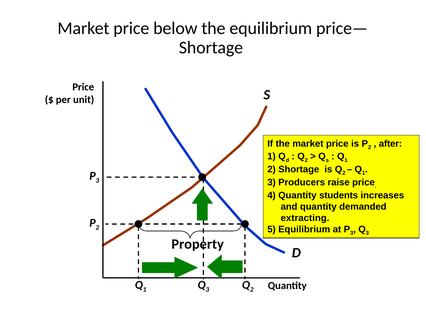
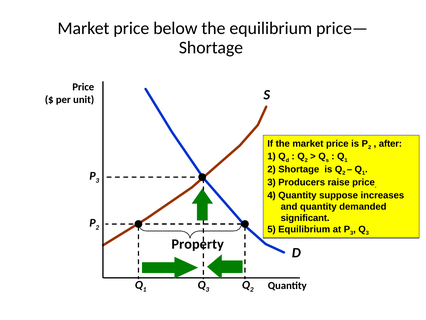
students: students -> suppose
extracting: extracting -> significant
